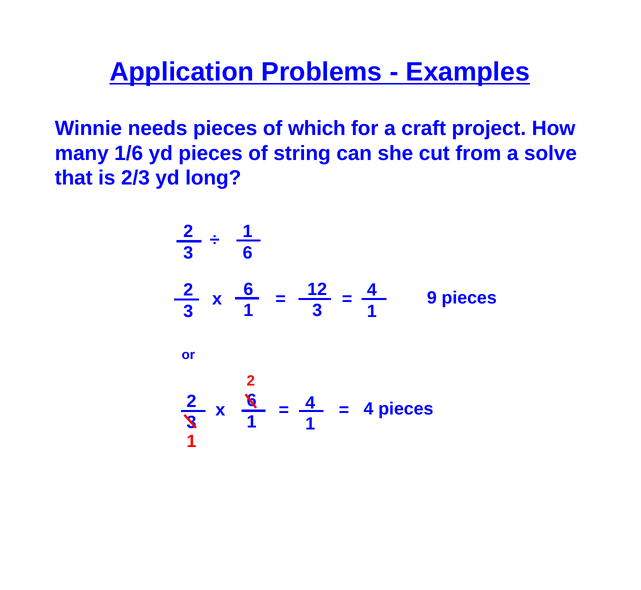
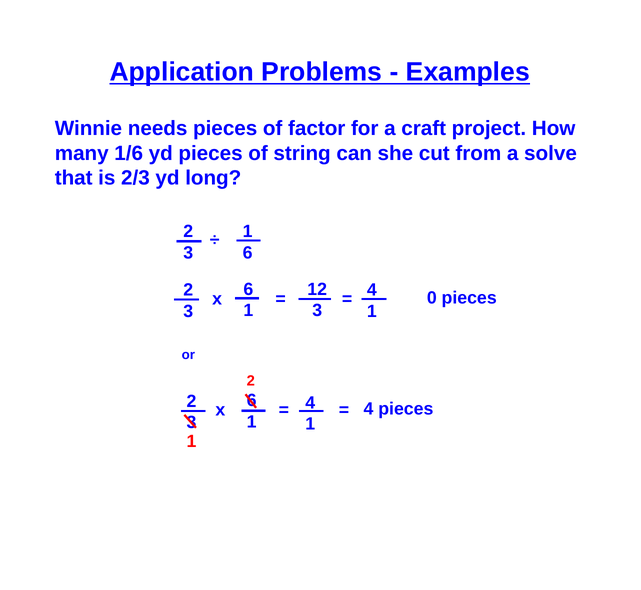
which: which -> factor
9: 9 -> 0
